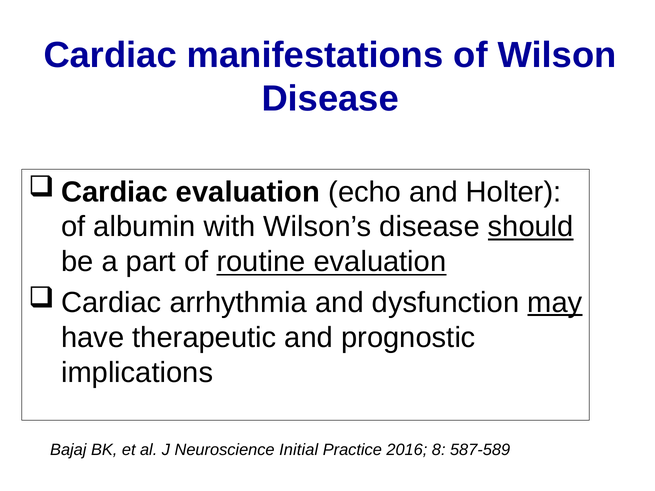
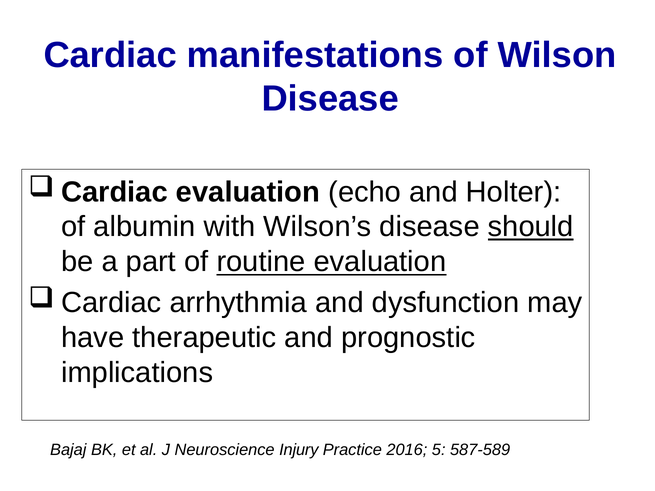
may underline: present -> none
Initial: Initial -> Injury
8: 8 -> 5
